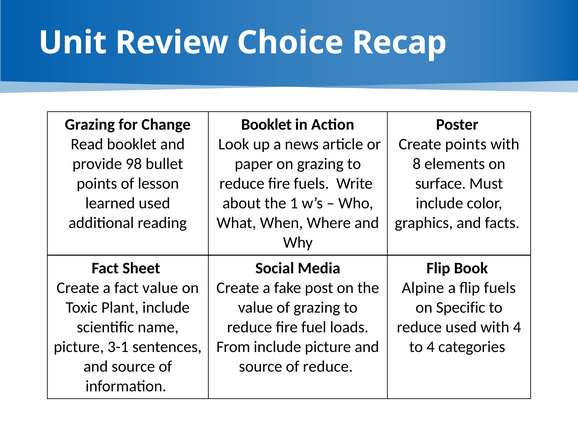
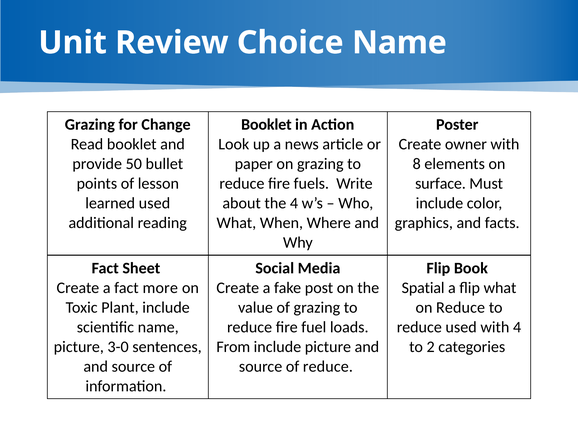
Choice Recap: Recap -> Name
Create points: points -> owner
98: 98 -> 50
the 1: 1 -> 4
fact value: value -> more
Alpine: Alpine -> Spatial
flip fuels: fuels -> what
on Specific: Specific -> Reduce
3-1: 3-1 -> 3-0
to 4: 4 -> 2
